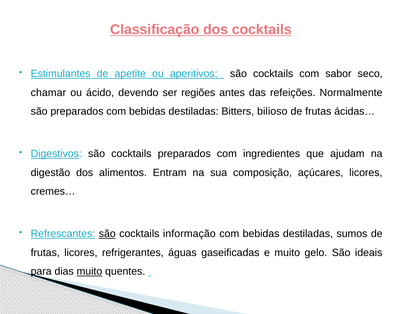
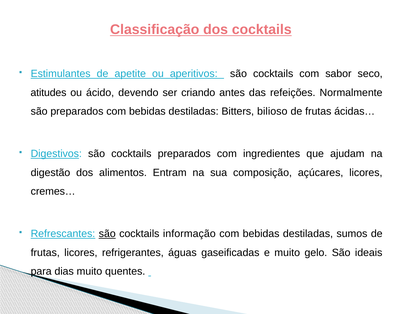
chamar: chamar -> atitudes
regiões: regiões -> criando
muito at (89, 272) underline: present -> none
